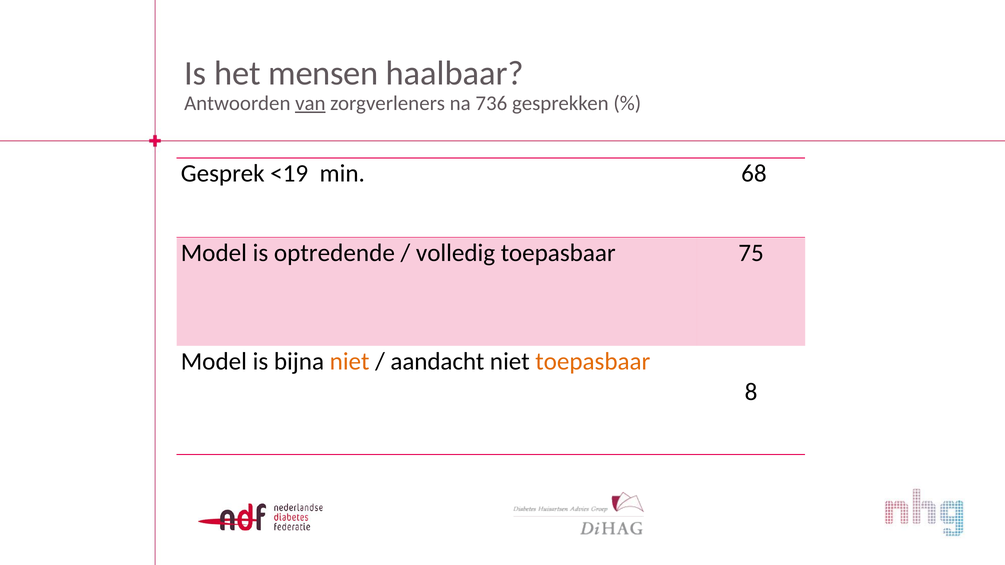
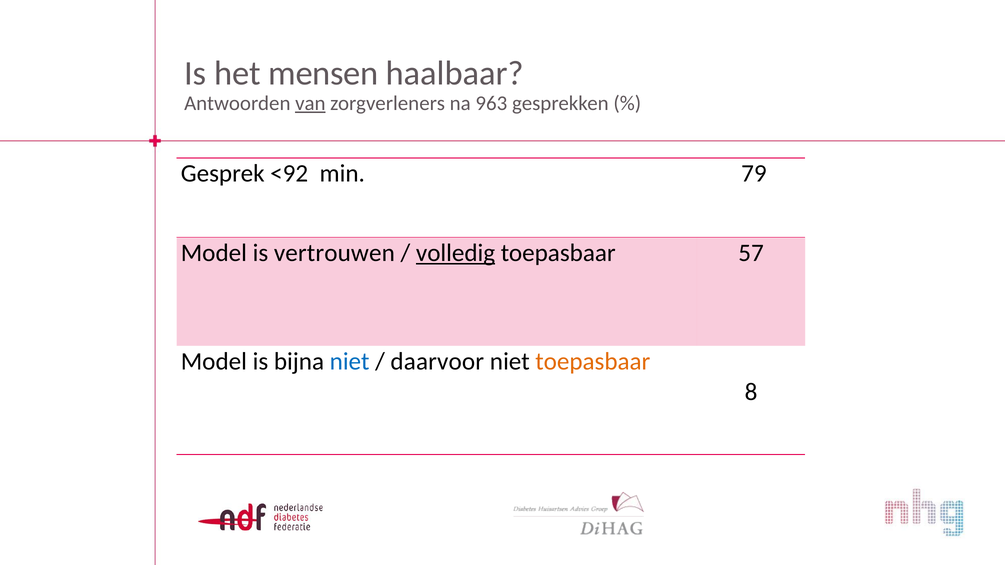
736: 736 -> 963
<19: <19 -> <92
68: 68 -> 79
optredende: optredende -> vertrouwen
volledig underline: none -> present
75: 75 -> 57
niet at (350, 362) colour: orange -> blue
aandacht: aandacht -> daarvoor
